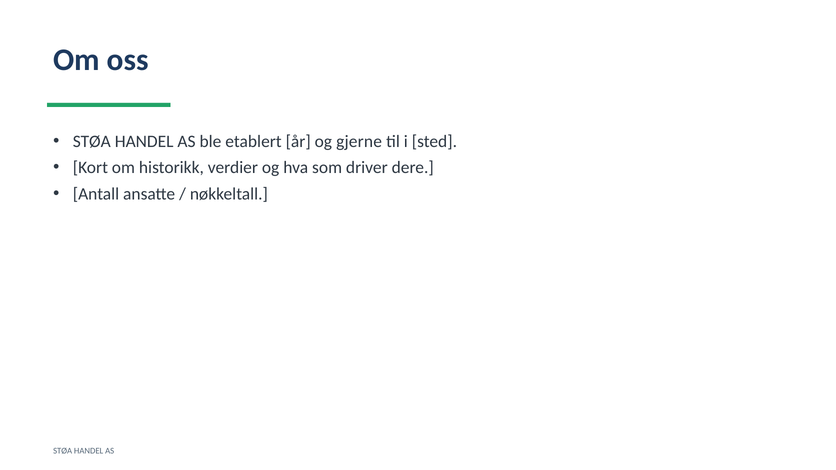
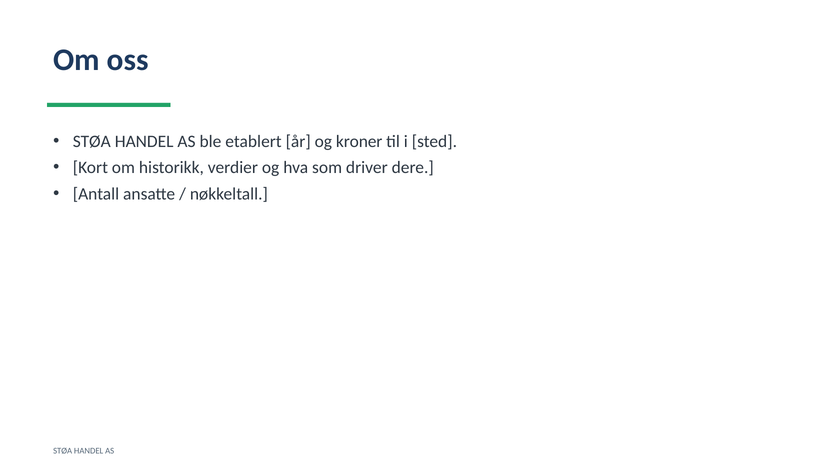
gjerne: gjerne -> kroner
